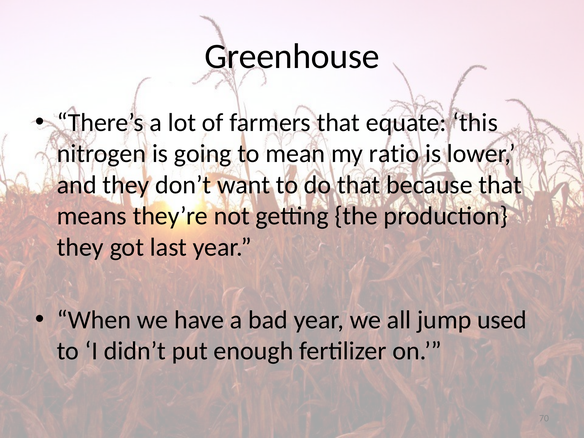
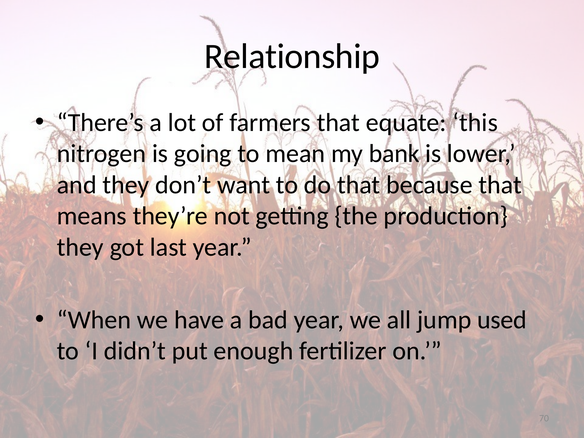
Greenhouse: Greenhouse -> Relationship
ratio: ratio -> bank
